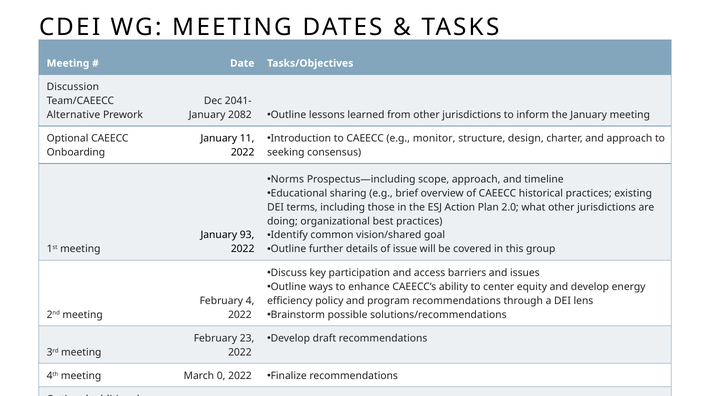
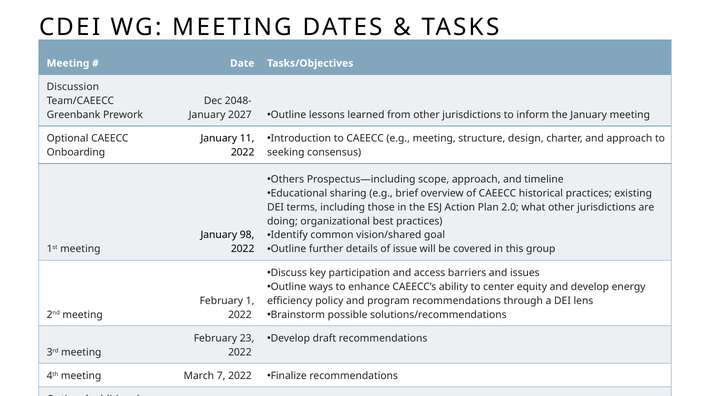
2041-: 2041- -> 2048-
Alternative: Alternative -> Greenbank
2082: 2082 -> 2027
e.g monitor: monitor -> meeting
Norms: Norms -> Others
93: 93 -> 98
4: 4 -> 1
0: 0 -> 7
